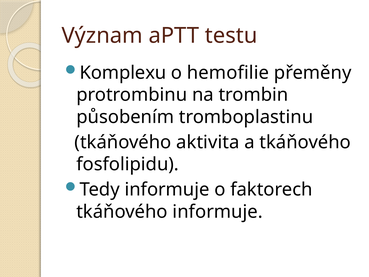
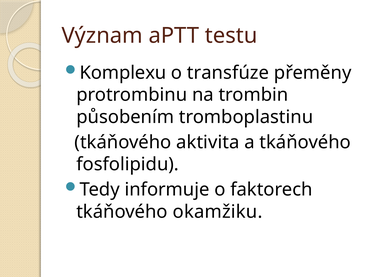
hemofilie: hemofilie -> transfúze
tkáňového informuje: informuje -> okamžiku
